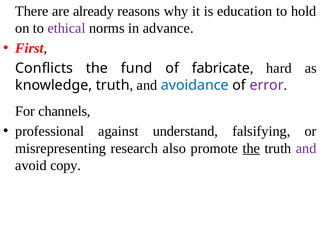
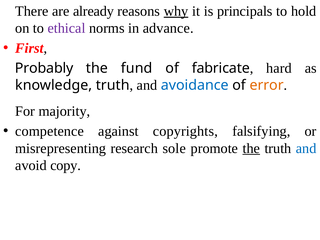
why underline: none -> present
education: education -> principals
Conflicts: Conflicts -> Probably
error colour: purple -> orange
channels: channels -> majority
professional: professional -> competence
understand: understand -> copyrights
also: also -> sole
and at (306, 148) colour: purple -> blue
